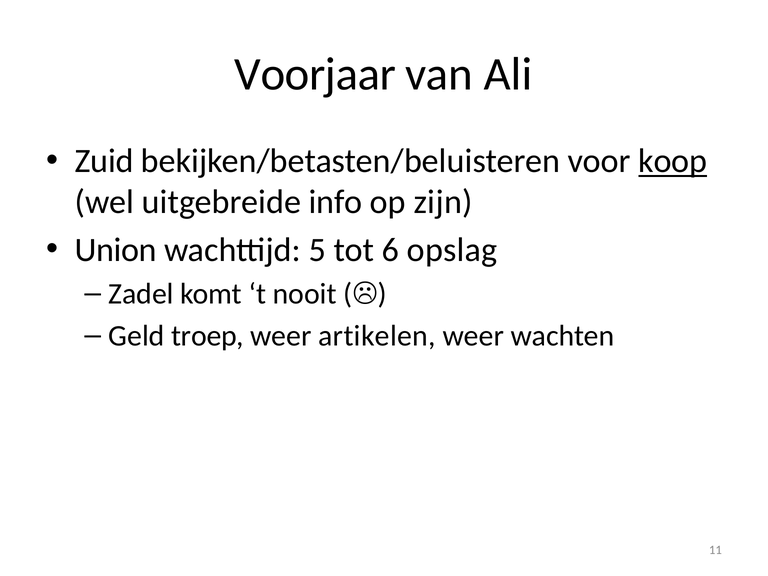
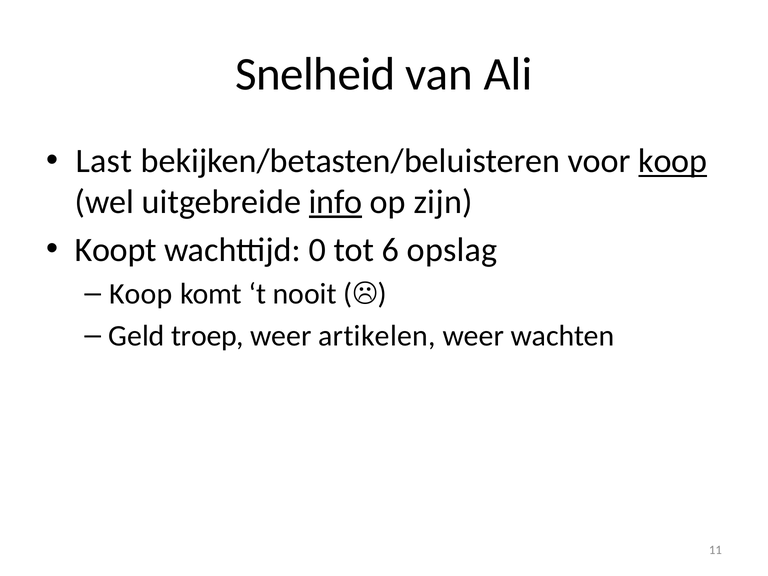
Voorjaar: Voorjaar -> Snelheid
Zuid: Zuid -> Last
info underline: none -> present
Union: Union -> Koopt
5: 5 -> 0
Zadel at (141, 294): Zadel -> Koop
